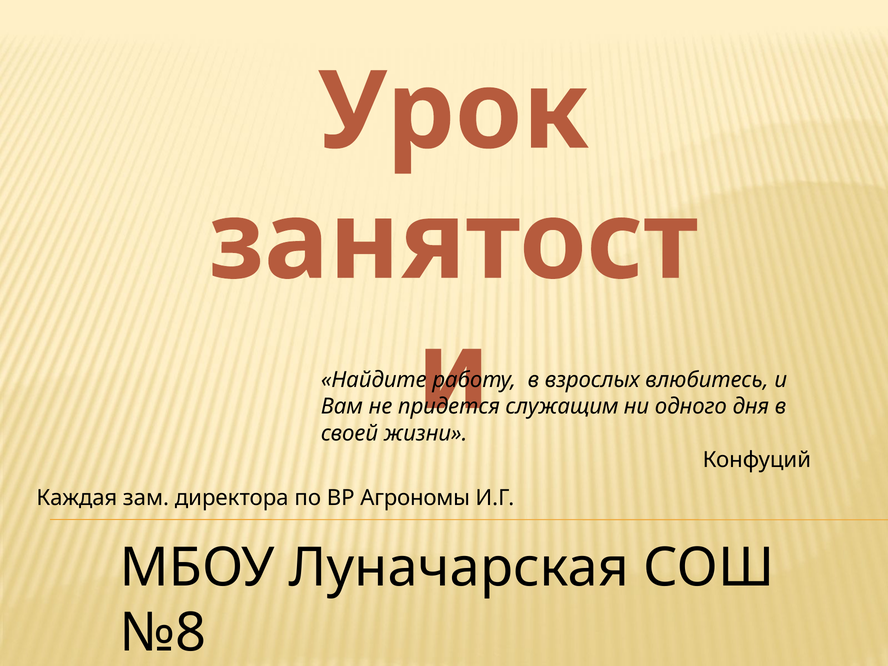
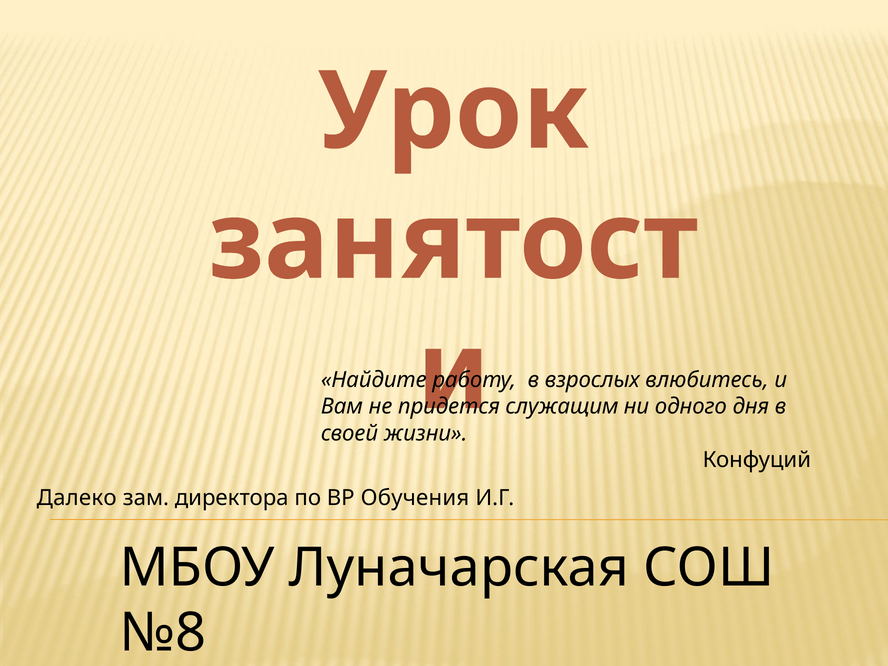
Каждая: Каждая -> Далеко
Агрономы: Агрономы -> Обучения
